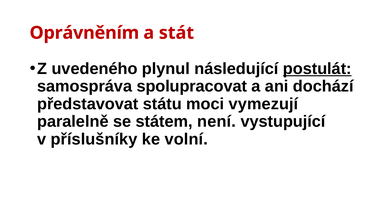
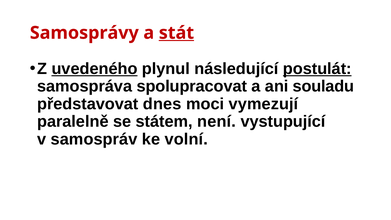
Oprávněním: Oprávněním -> Samosprávy
stát underline: none -> present
uvedeného underline: none -> present
dochází: dochází -> souladu
státu: státu -> dnes
příslušníky: příslušníky -> samospráv
